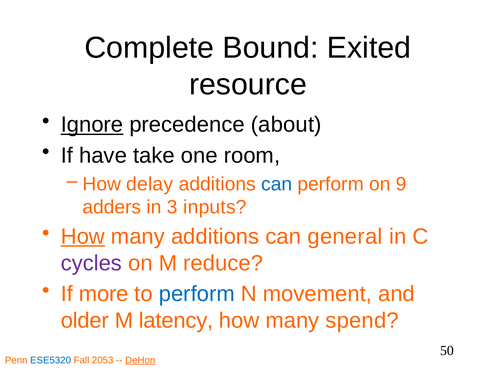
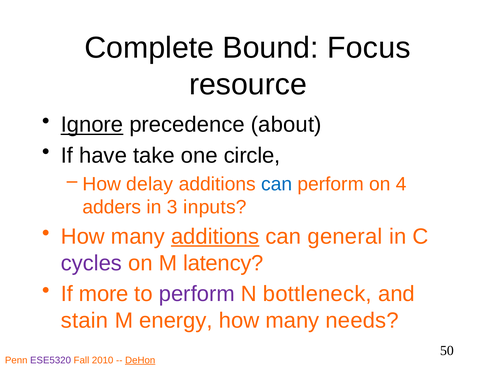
Exited: Exited -> Focus
room: room -> circle
9: 9 -> 4
How at (83, 237) underline: present -> none
additions at (215, 237) underline: none -> present
reduce: reduce -> latency
perform at (197, 294) colour: blue -> purple
movement: movement -> bottleneck
older: older -> stain
latency: latency -> energy
spend: spend -> needs
ESE5320 colour: blue -> purple
2053: 2053 -> 2010
